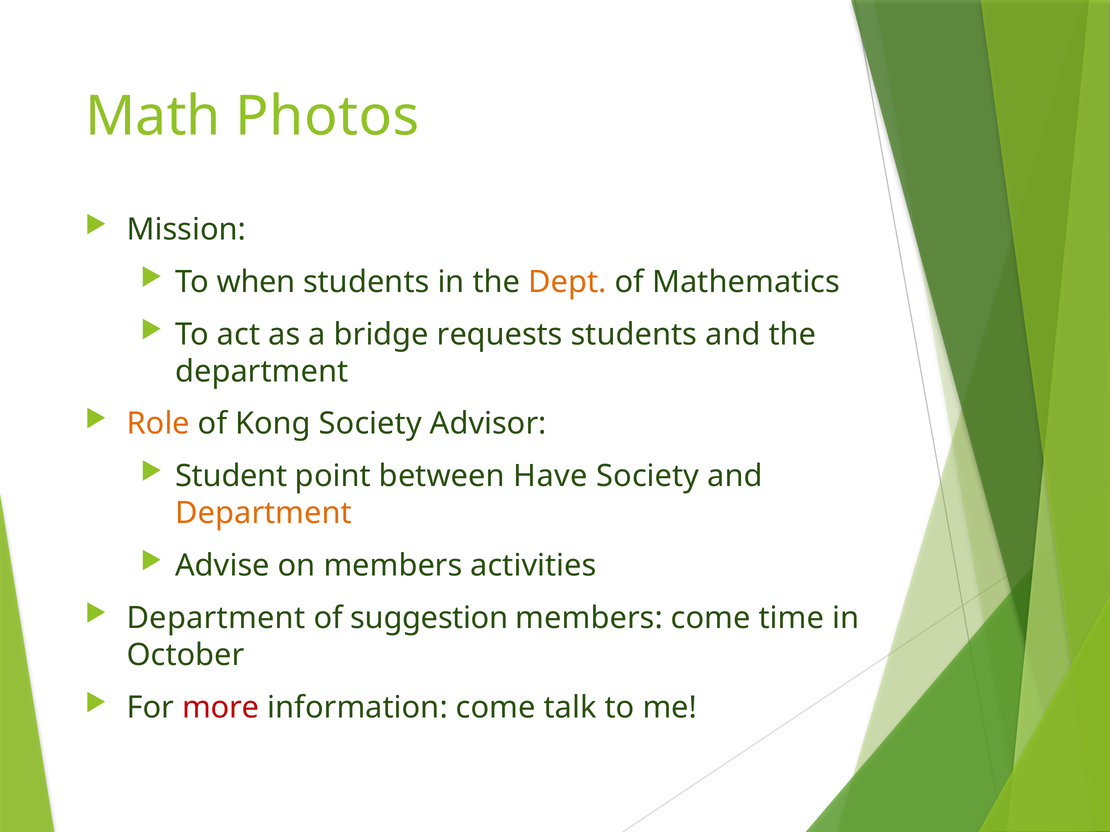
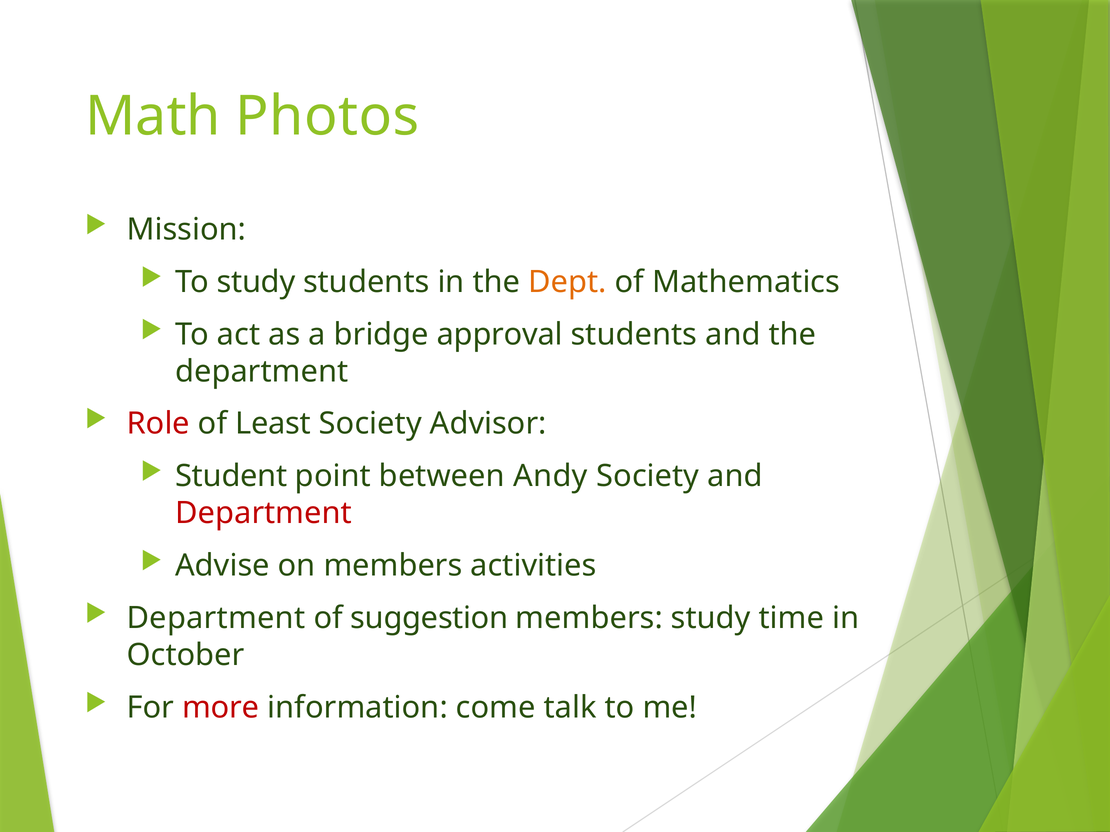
To when: when -> study
requests: requests -> approval
Role colour: orange -> red
Kong: Kong -> Least
Have: Have -> Andy
Department at (264, 514) colour: orange -> red
members come: come -> study
